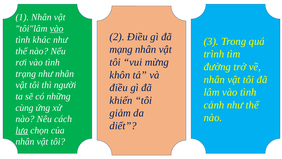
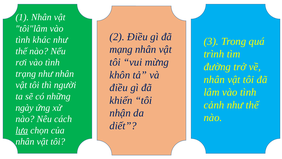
vào at (57, 28) underline: present -> none
cùng: cùng -> ngày
giảm: giảm -> nhận
